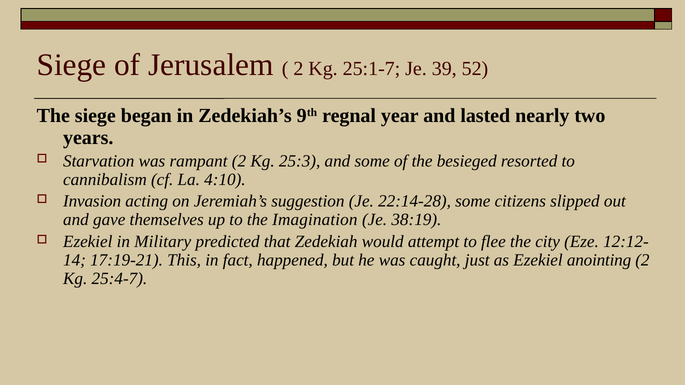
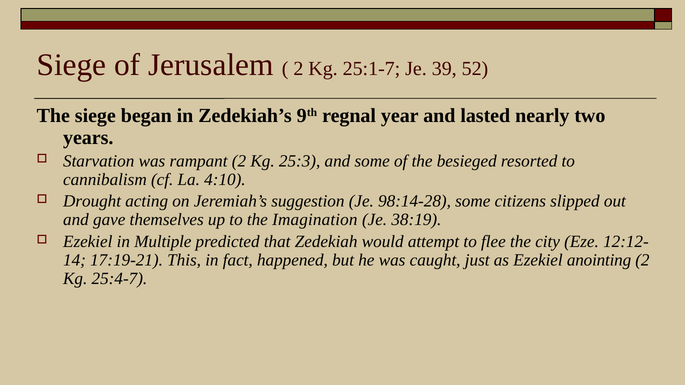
Invasion: Invasion -> Drought
22:14-28: 22:14-28 -> 98:14-28
Military: Military -> Multiple
